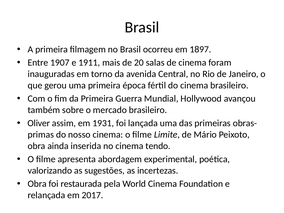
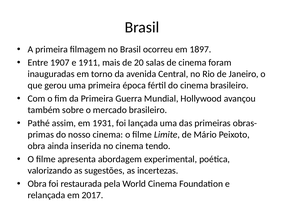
Oliver: Oliver -> Pathé
